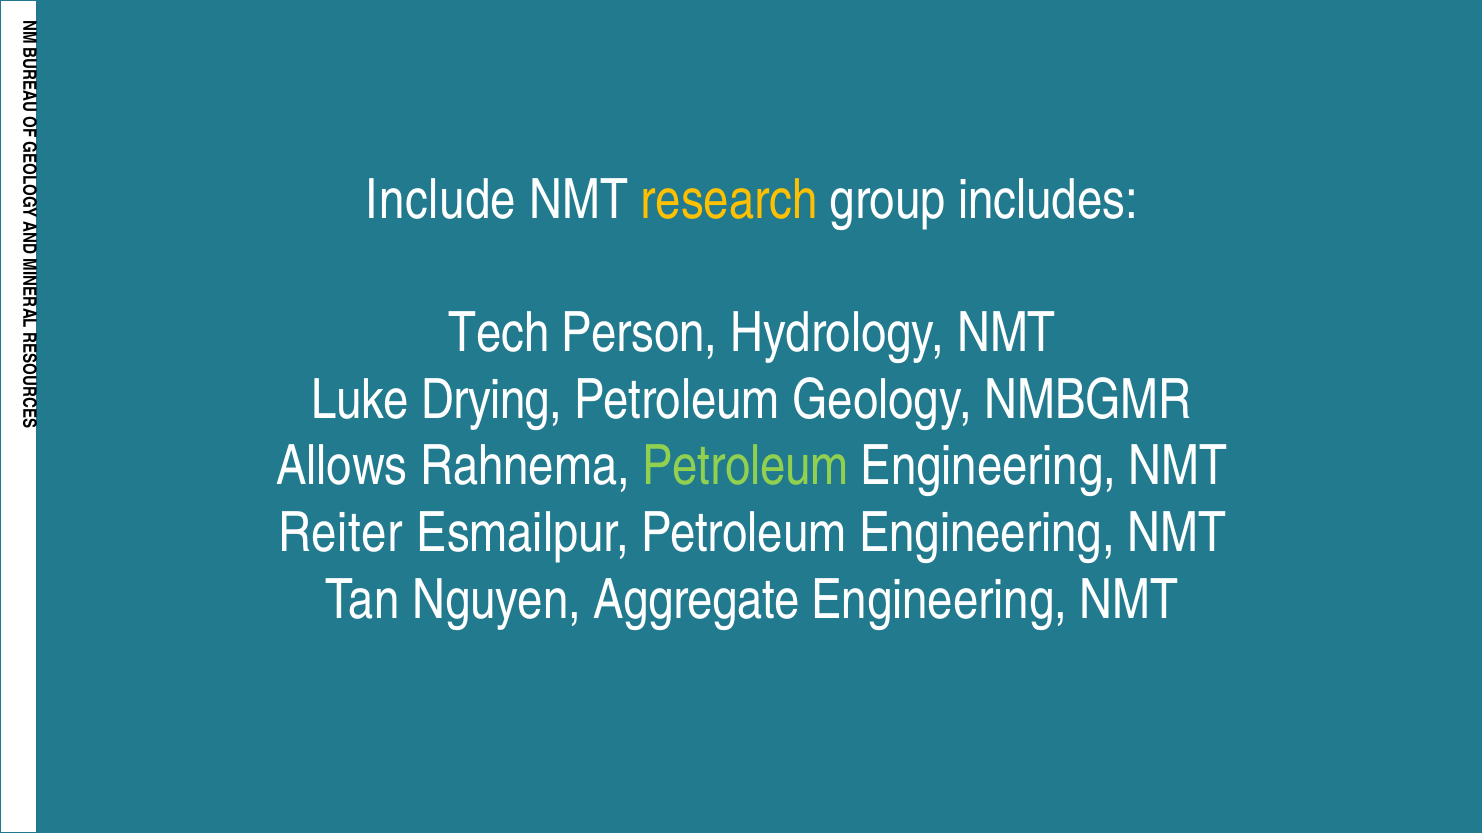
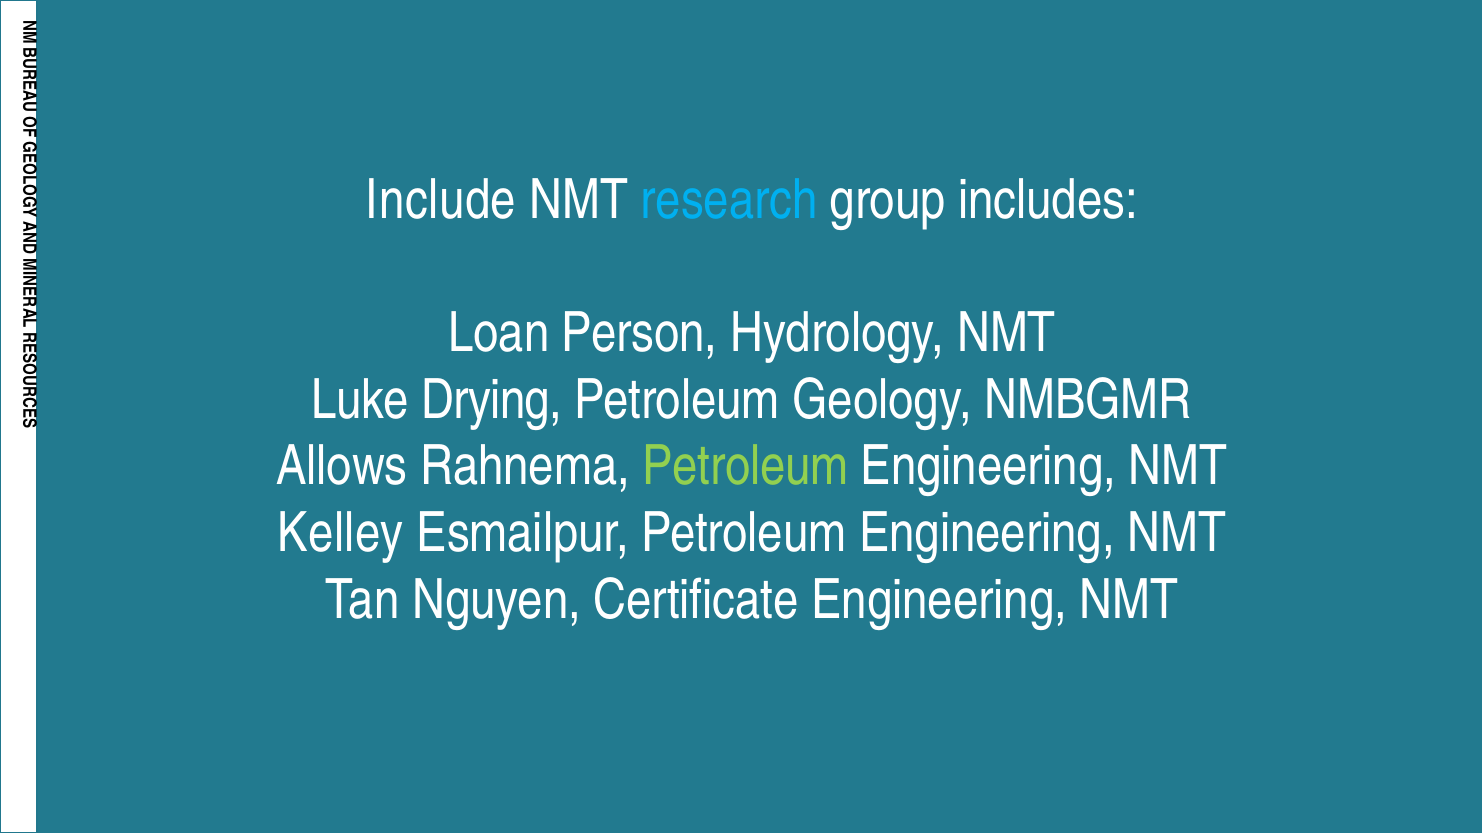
research colour: yellow -> light blue
Tech: Tech -> Loan
Reiter: Reiter -> Kelley
Aggregate: Aggregate -> Certificate
